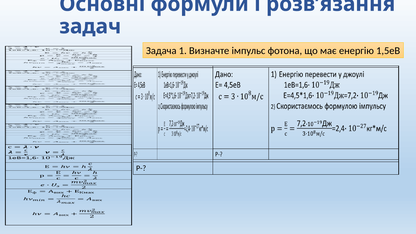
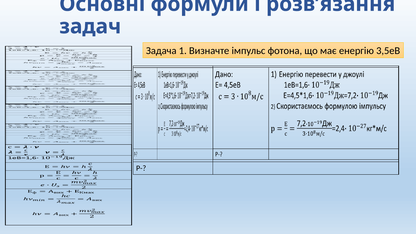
1,5еВ: 1,5еВ -> 3,5еВ
